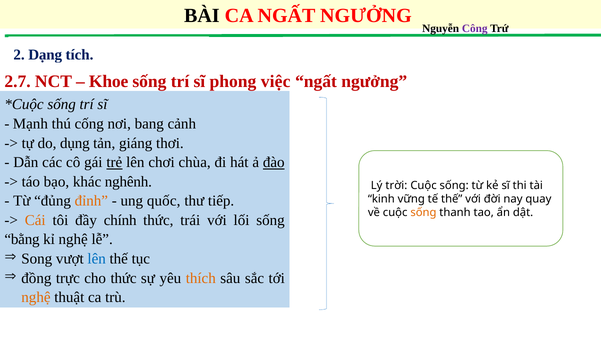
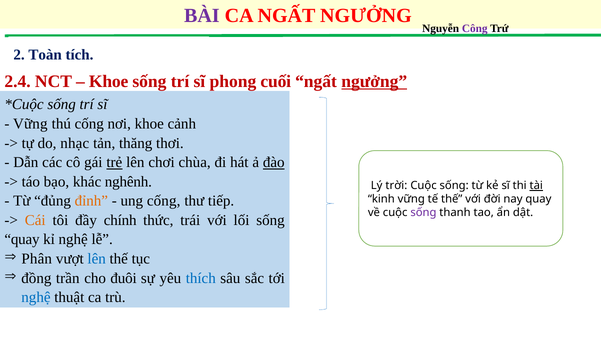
BÀI colour: black -> purple
Dạng: Dạng -> Toàn
2.7: 2.7 -> 2.4
việc: việc -> cuối
ngưởng at (374, 81) underline: none -> present
Mạnh at (30, 124): Mạnh -> Vững
nơi bang: bang -> khoe
dụng: dụng -> nhạc
giáng: giáng -> thăng
tài underline: none -> present
ung quốc: quốc -> cống
sống at (423, 213) colour: orange -> purple
bằng at (22, 240): bằng -> quay
Song: Song -> Phân
trực: trực -> trần
cho thức: thức -> đuôi
thích colour: orange -> blue
nghệ at (36, 297) colour: orange -> blue
